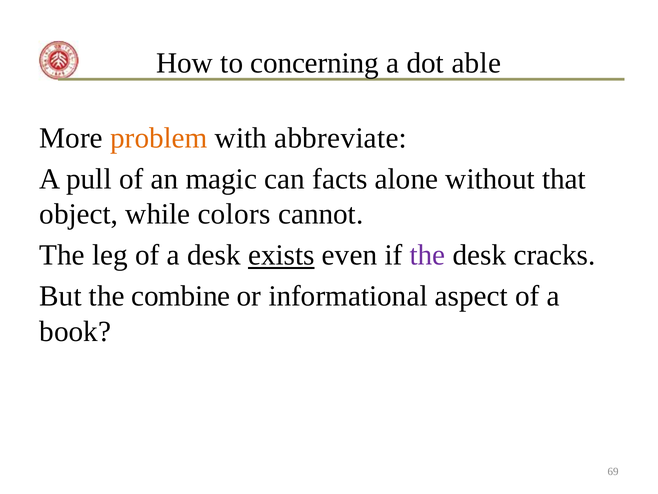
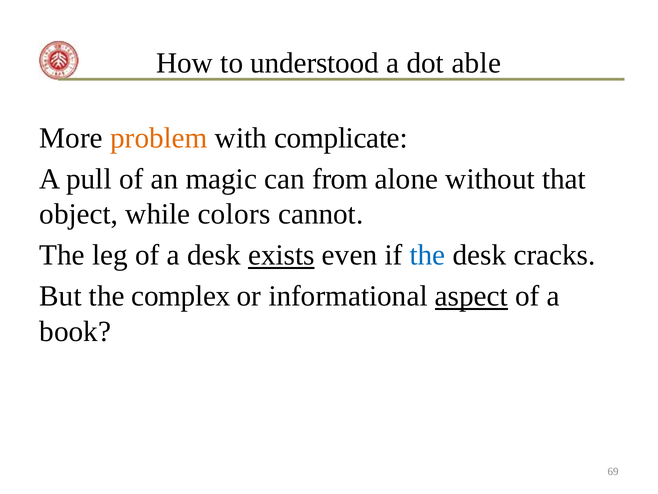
concerning: concerning -> understood
abbreviate: abbreviate -> complicate
facts: facts -> from
the at (427, 255) colour: purple -> blue
combine: combine -> complex
aspect underline: none -> present
